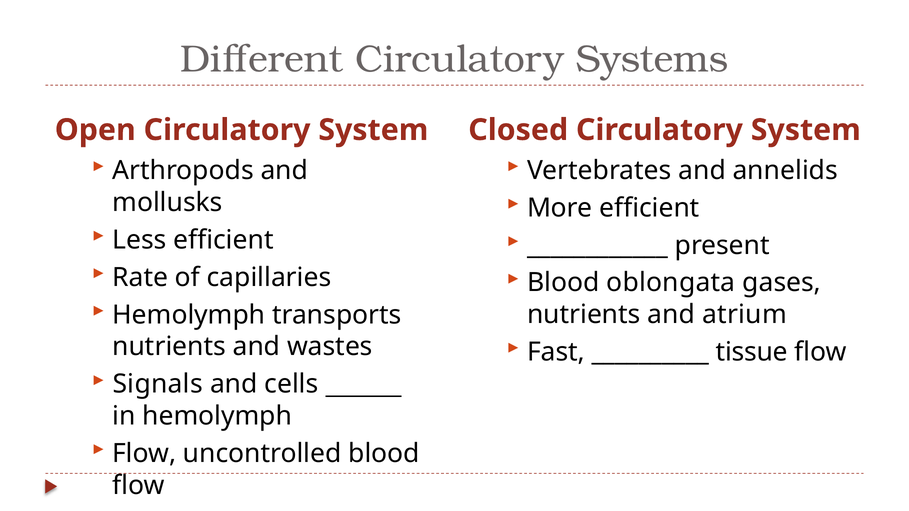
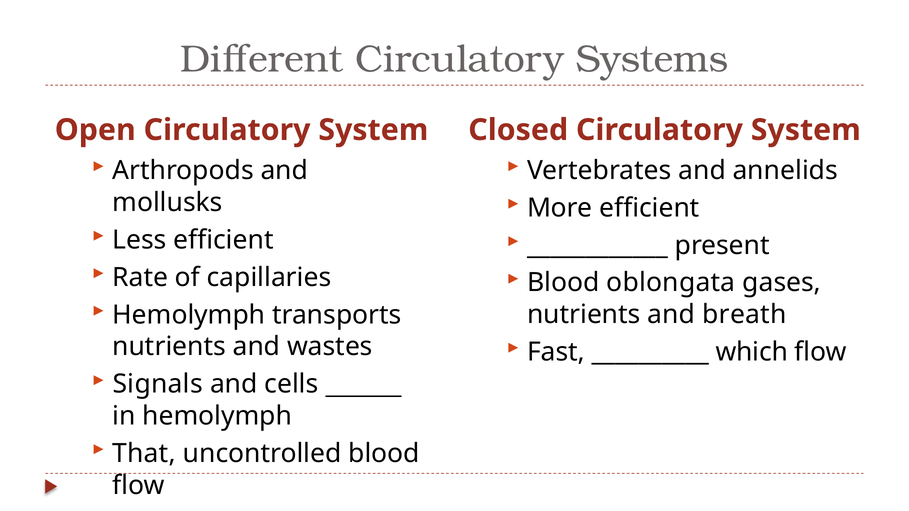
atrium: atrium -> breath
tissue: tissue -> which
Flow at (144, 454): Flow -> That
